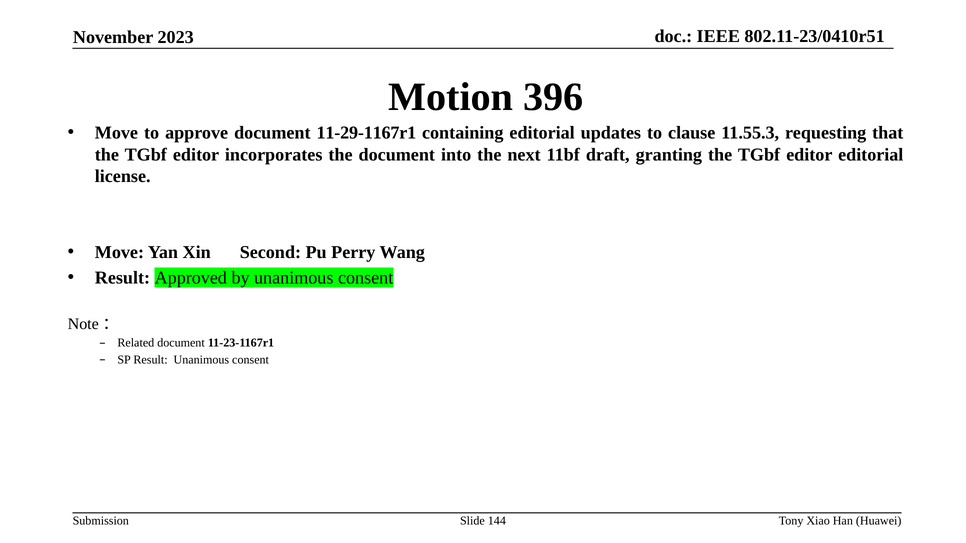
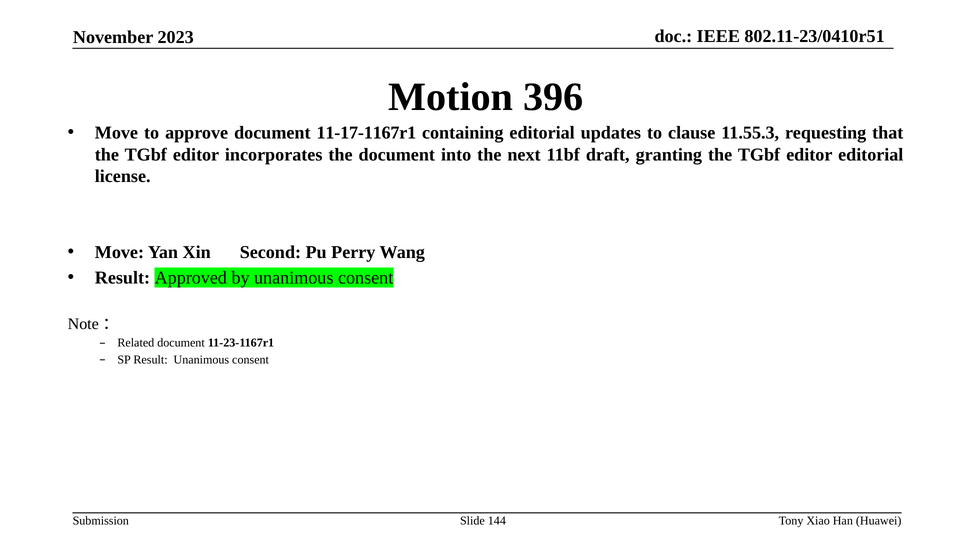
11-29-1167r1: 11-29-1167r1 -> 11-17-1167r1
